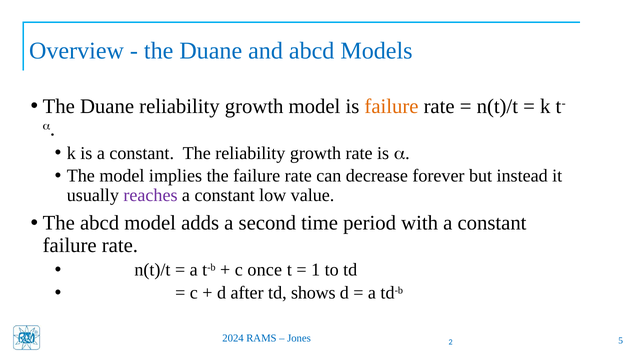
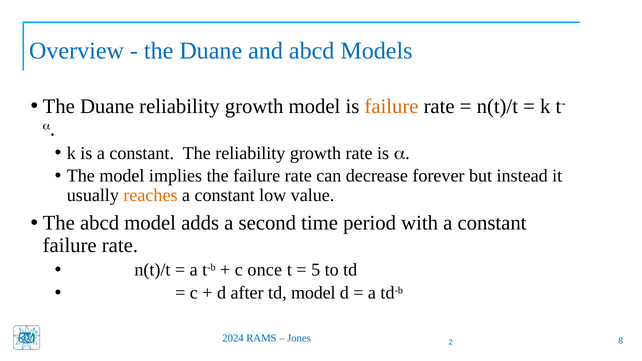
reaches colour: purple -> orange
1: 1 -> 5
td shows: shows -> model
5: 5 -> 8
